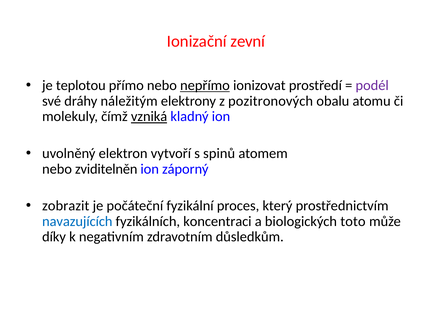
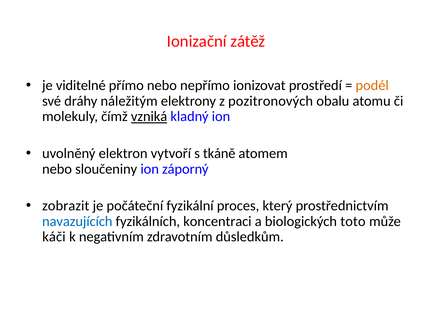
zevní: zevní -> zátěž
teplotou: teplotou -> viditelné
nepřímo underline: present -> none
podél colour: purple -> orange
spinů: spinů -> tkáně
zviditelněn: zviditelněn -> sloučeniny
díky: díky -> káči
